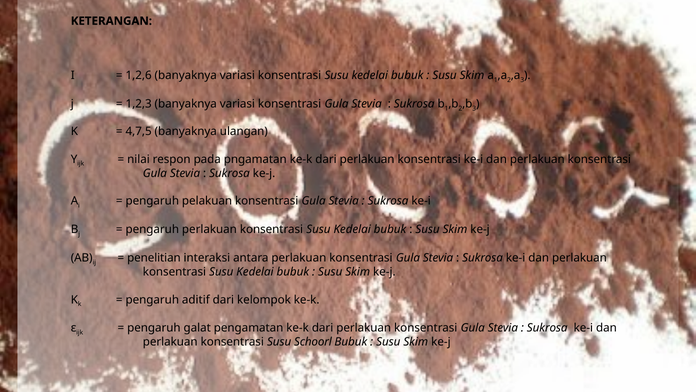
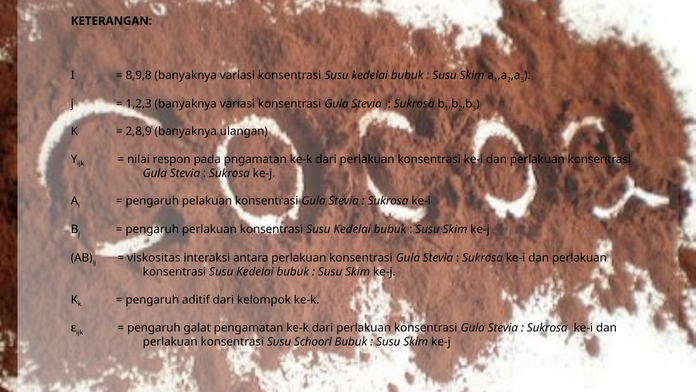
1,2,6: 1,2,6 -> 8,9,8
4,7,5: 4,7,5 -> 2,8,9
penelitian: penelitian -> viskositas
